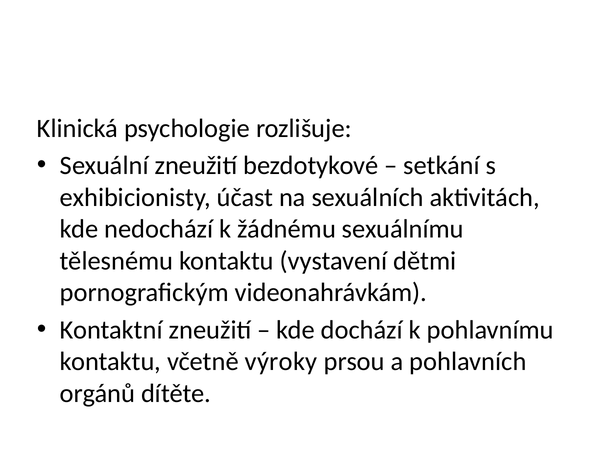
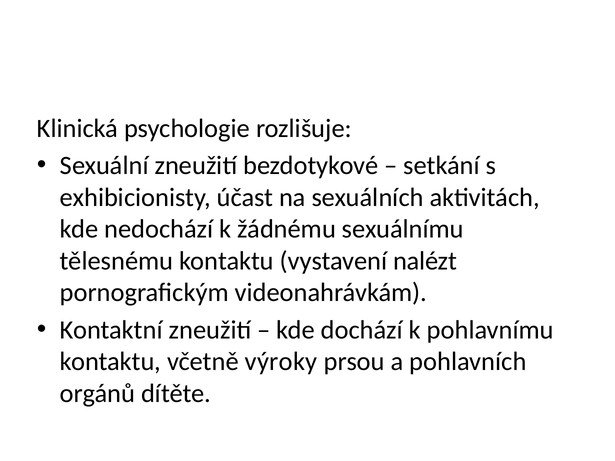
dětmi: dětmi -> nalézt
